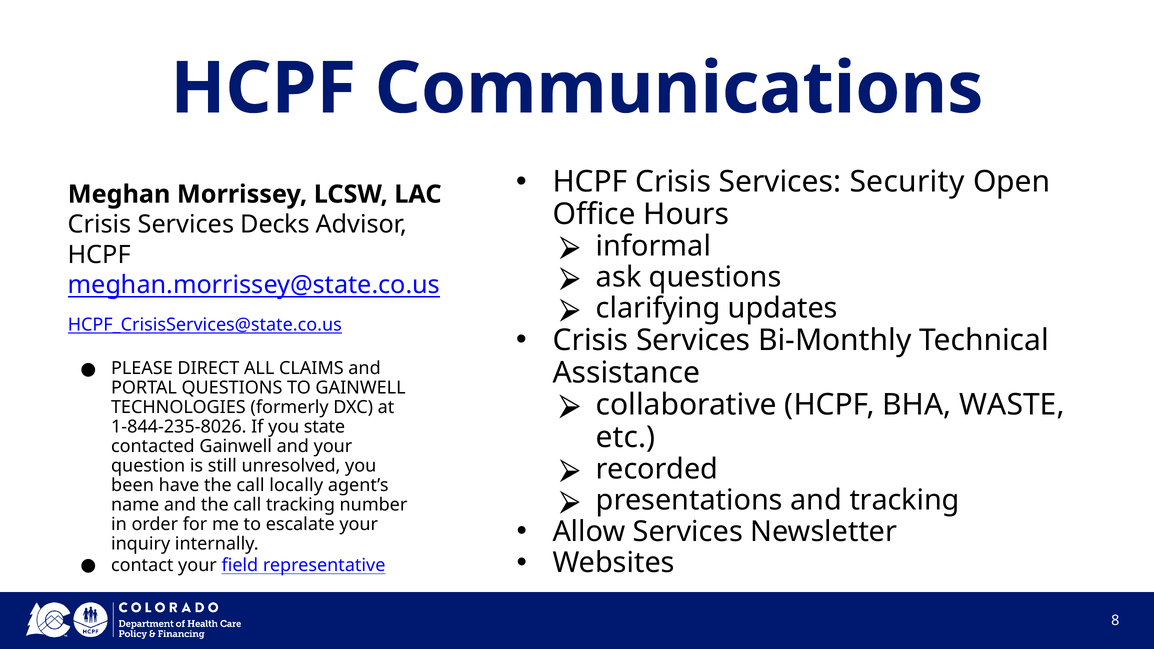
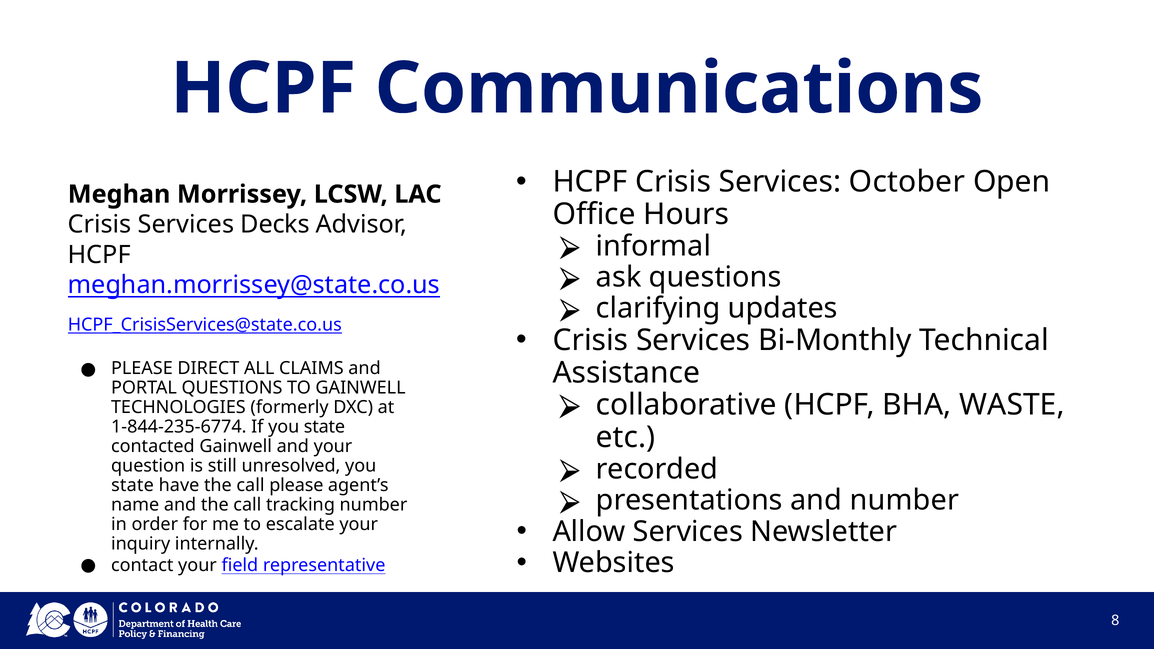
Security: Security -> October
1-844-235-8026: 1-844-235-8026 -> 1-844-235-6774
been at (133, 485): been -> state
call locally: locally -> please
and tracking: tracking -> number
